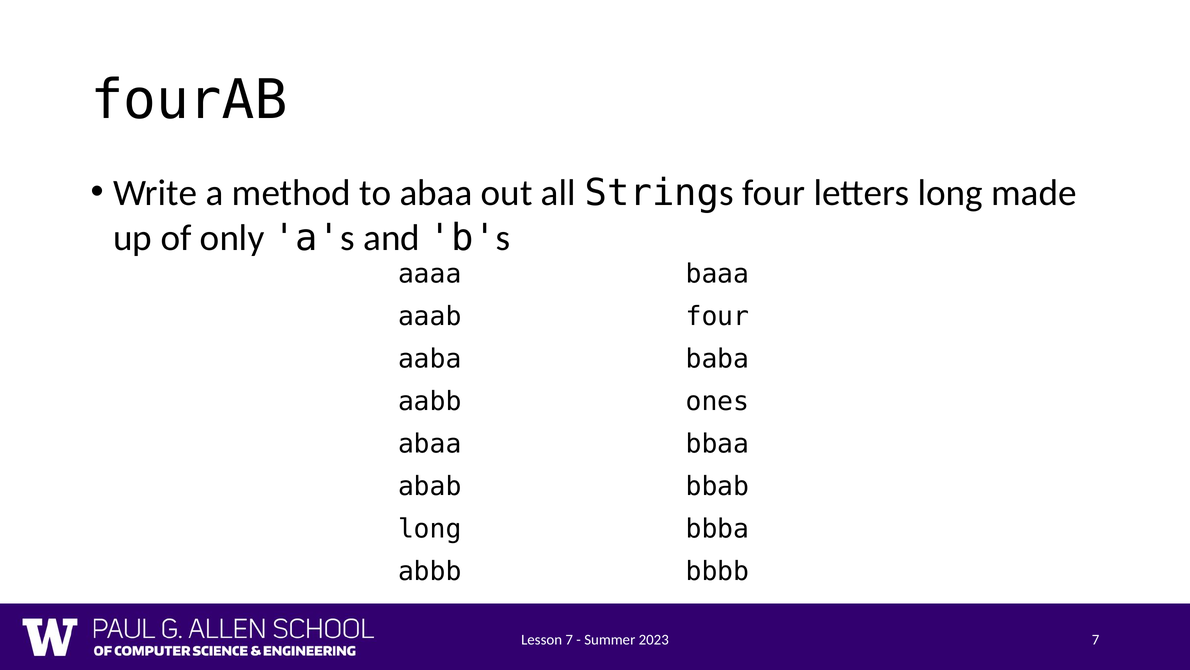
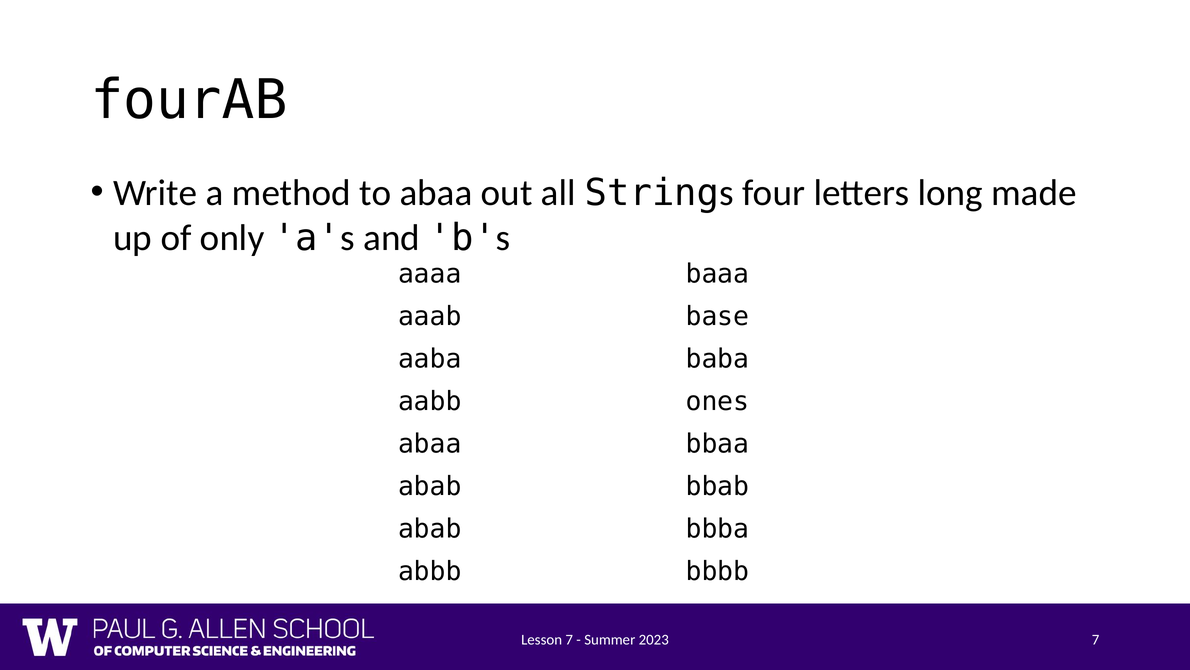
aaab four: four -> base
long at (430, 529): long -> abab
